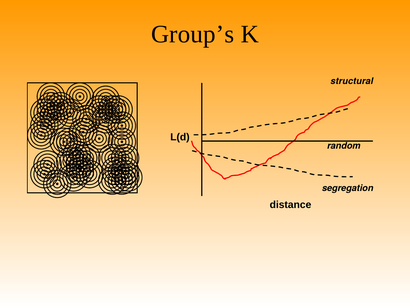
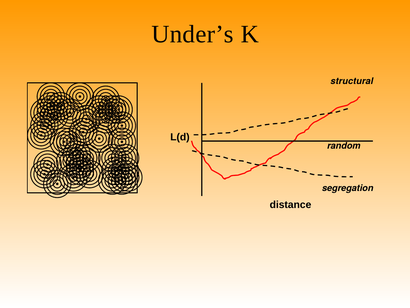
Group’s: Group’s -> Under’s
